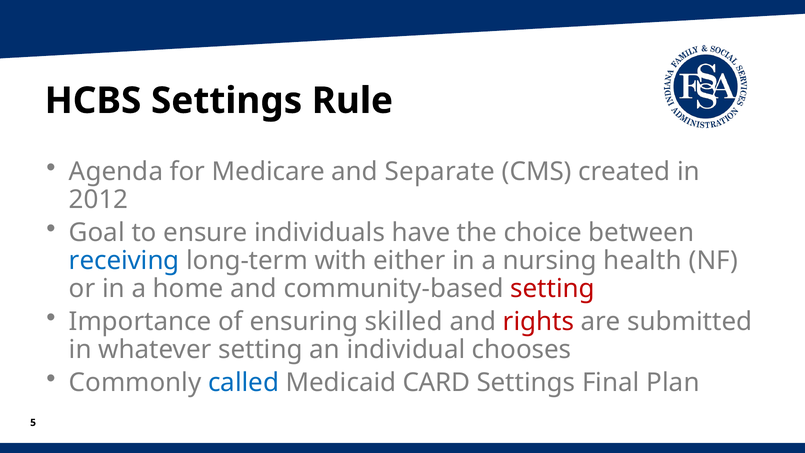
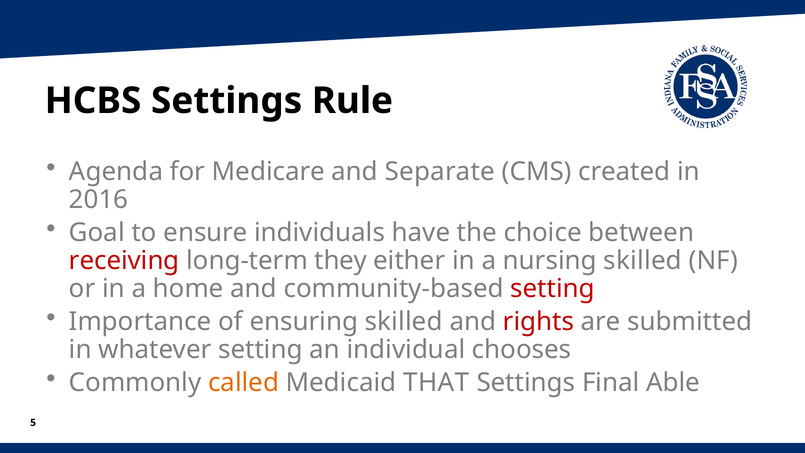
2012: 2012 -> 2016
receiving colour: blue -> red
with: with -> they
nursing health: health -> skilled
called colour: blue -> orange
CARD: CARD -> THAT
Plan: Plan -> Able
